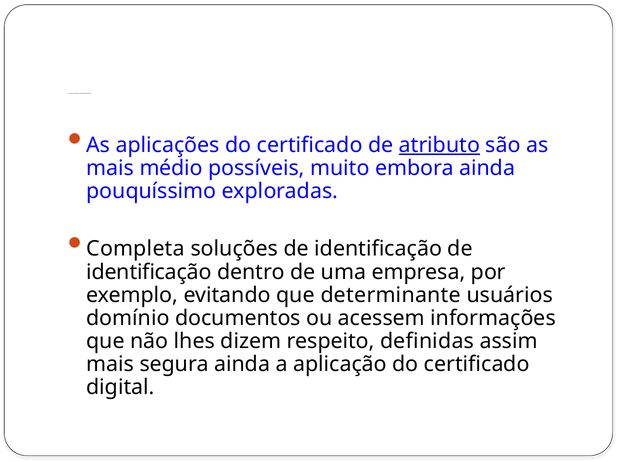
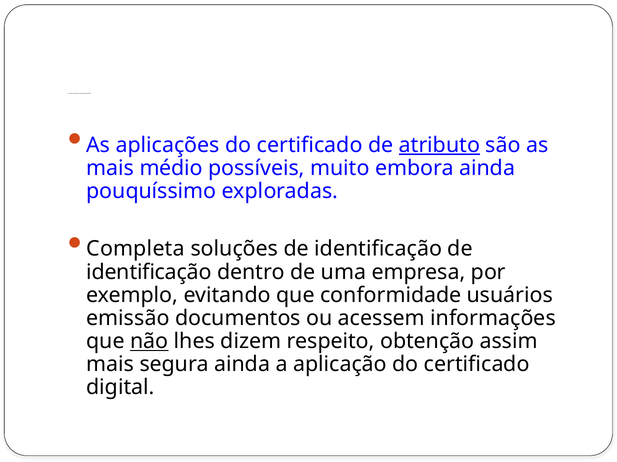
determinante: determinante -> conformidade
domínio: domínio -> emissão
não underline: none -> present
definidas: definidas -> obtenção
